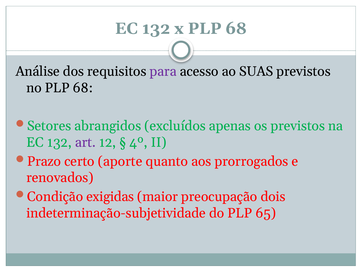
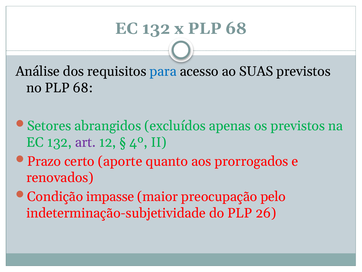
para colour: purple -> blue
exigidas: exigidas -> impasse
dois: dois -> pelo
65: 65 -> 26
